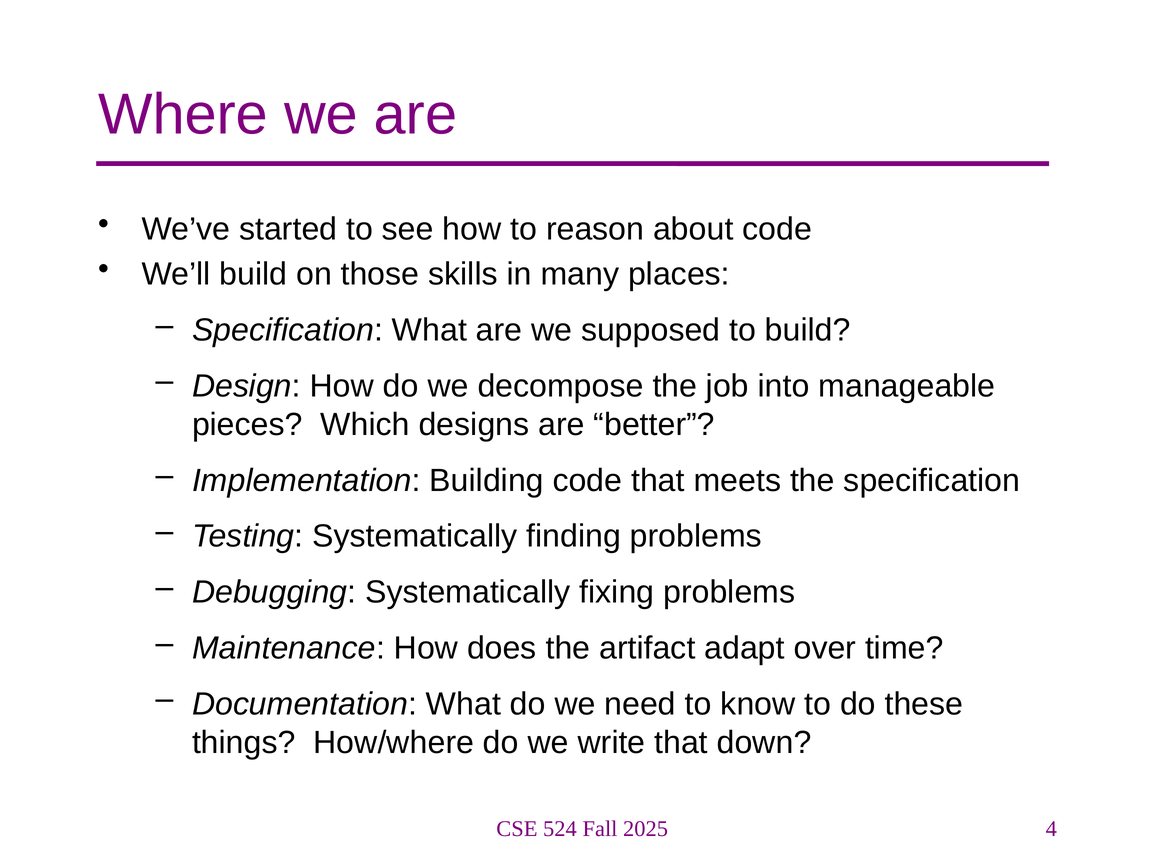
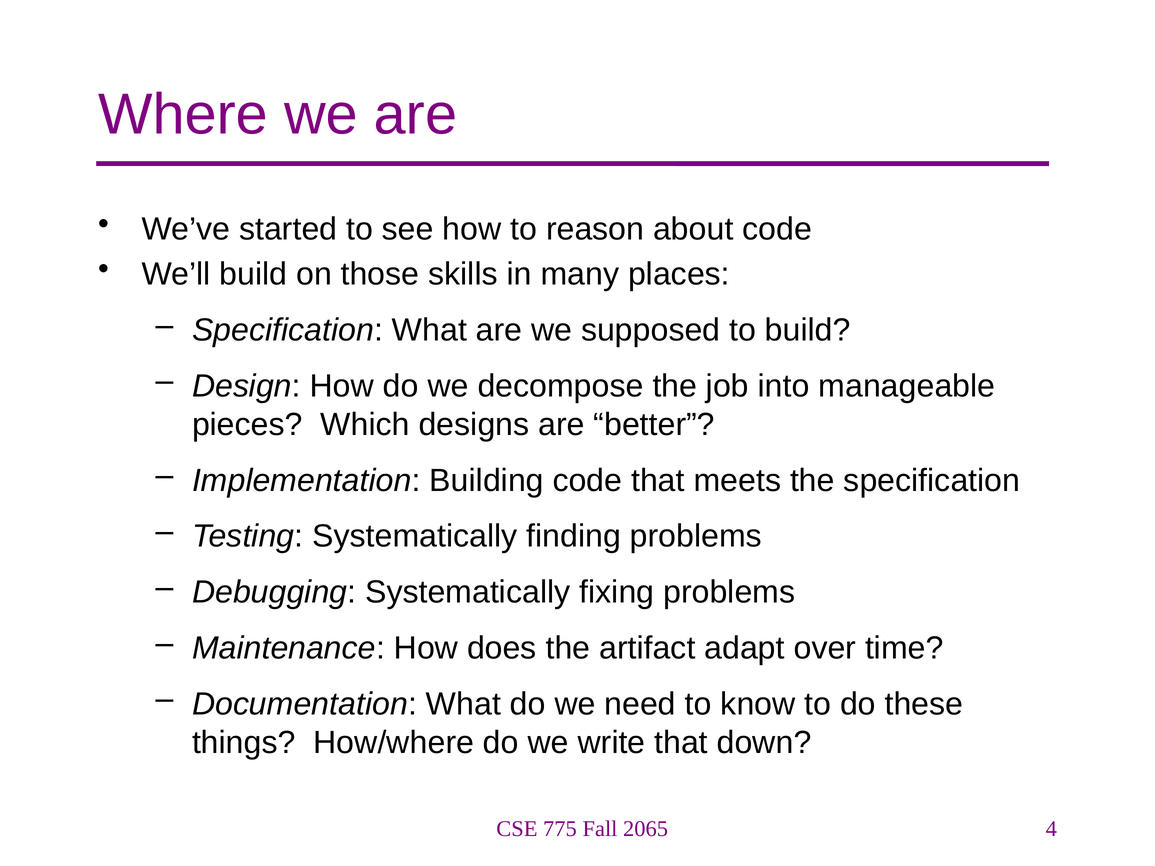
524: 524 -> 775
2025: 2025 -> 2065
